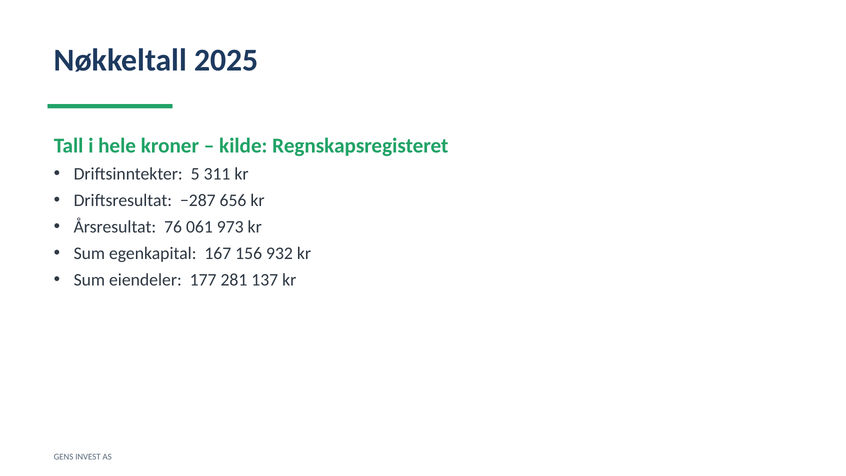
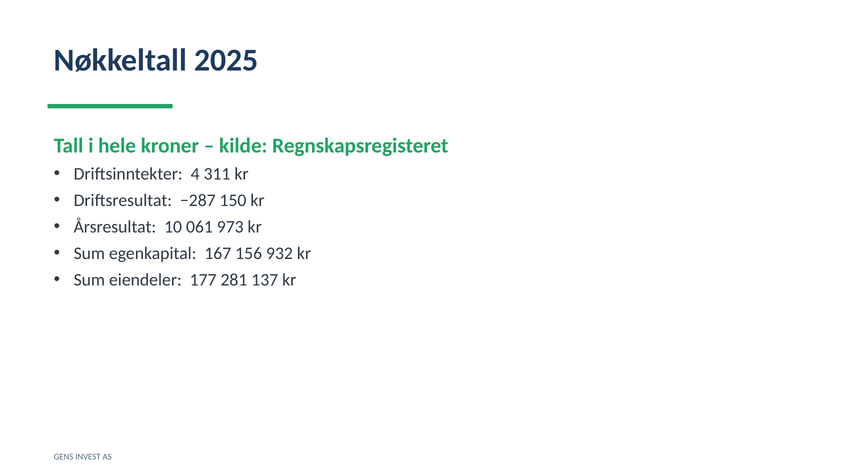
5: 5 -> 4
656: 656 -> 150
76: 76 -> 10
